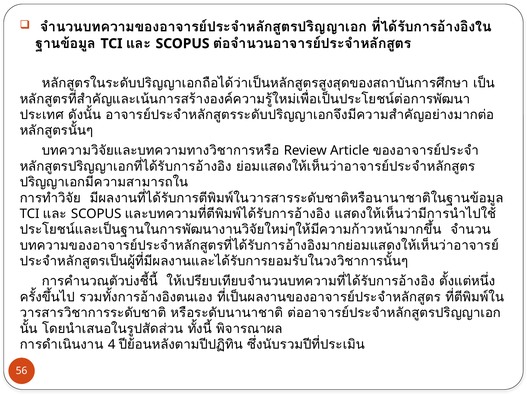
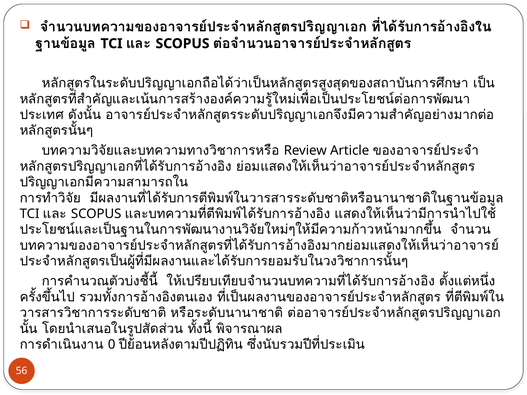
4: 4 -> 0
